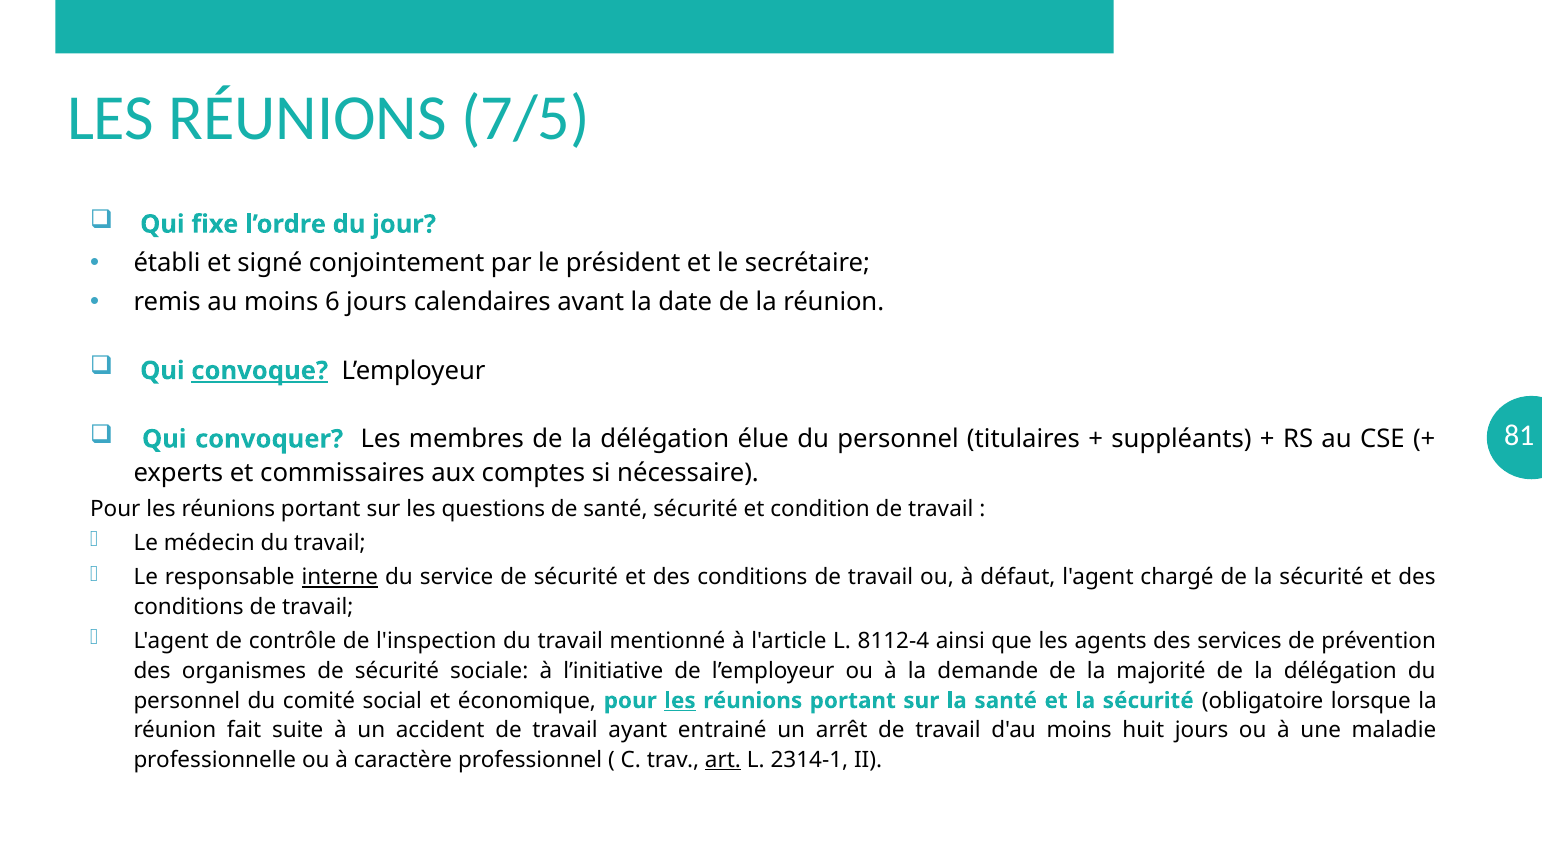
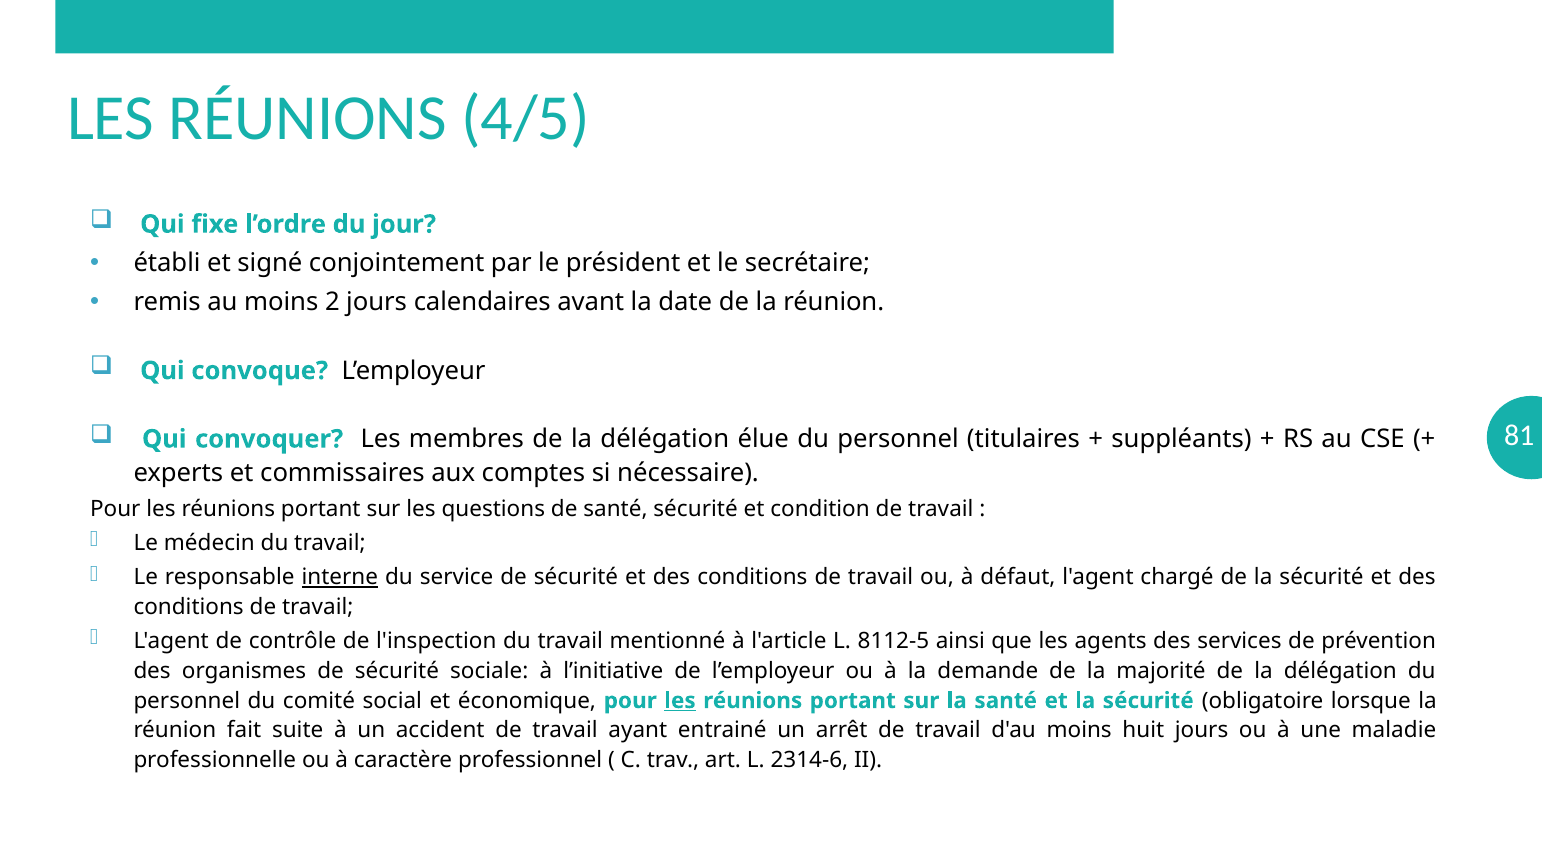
7/5: 7/5 -> 4/5
6: 6 -> 2
convoque underline: present -> none
8112-4: 8112-4 -> 8112-5
art underline: present -> none
2314-1: 2314-1 -> 2314-6
